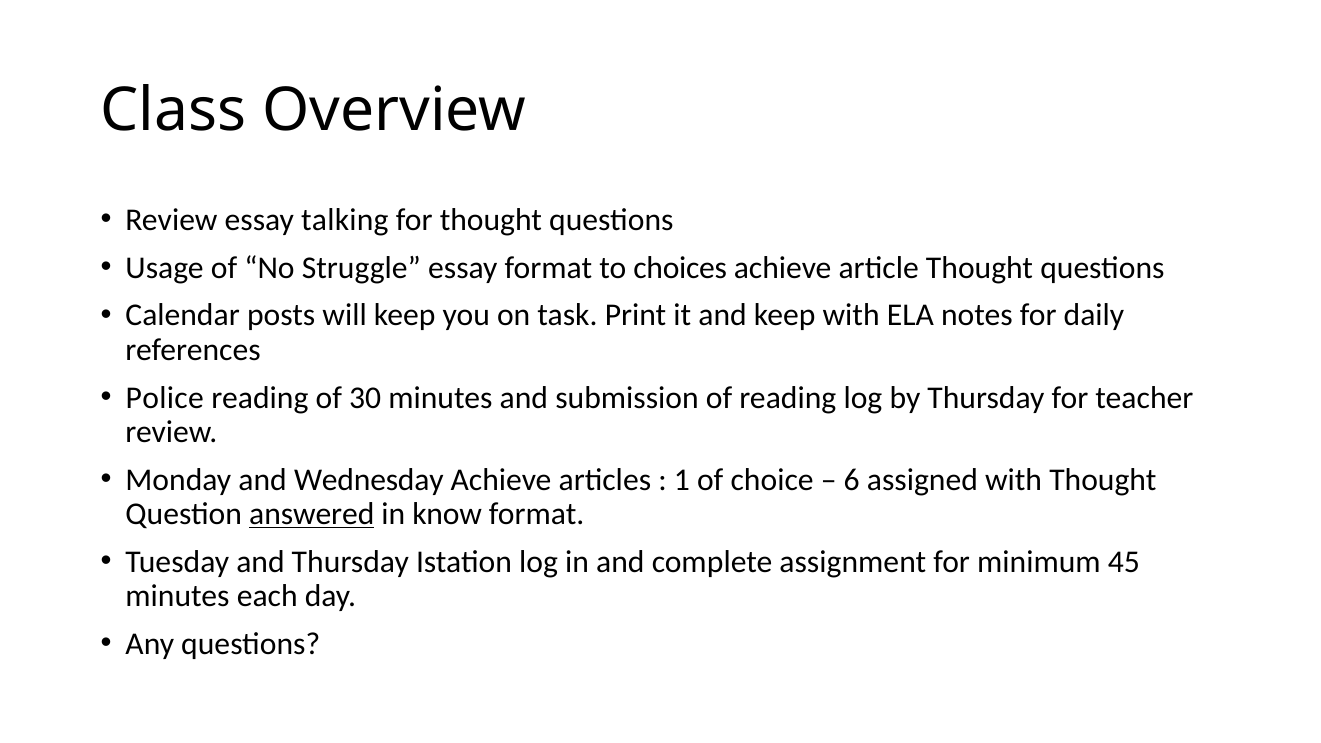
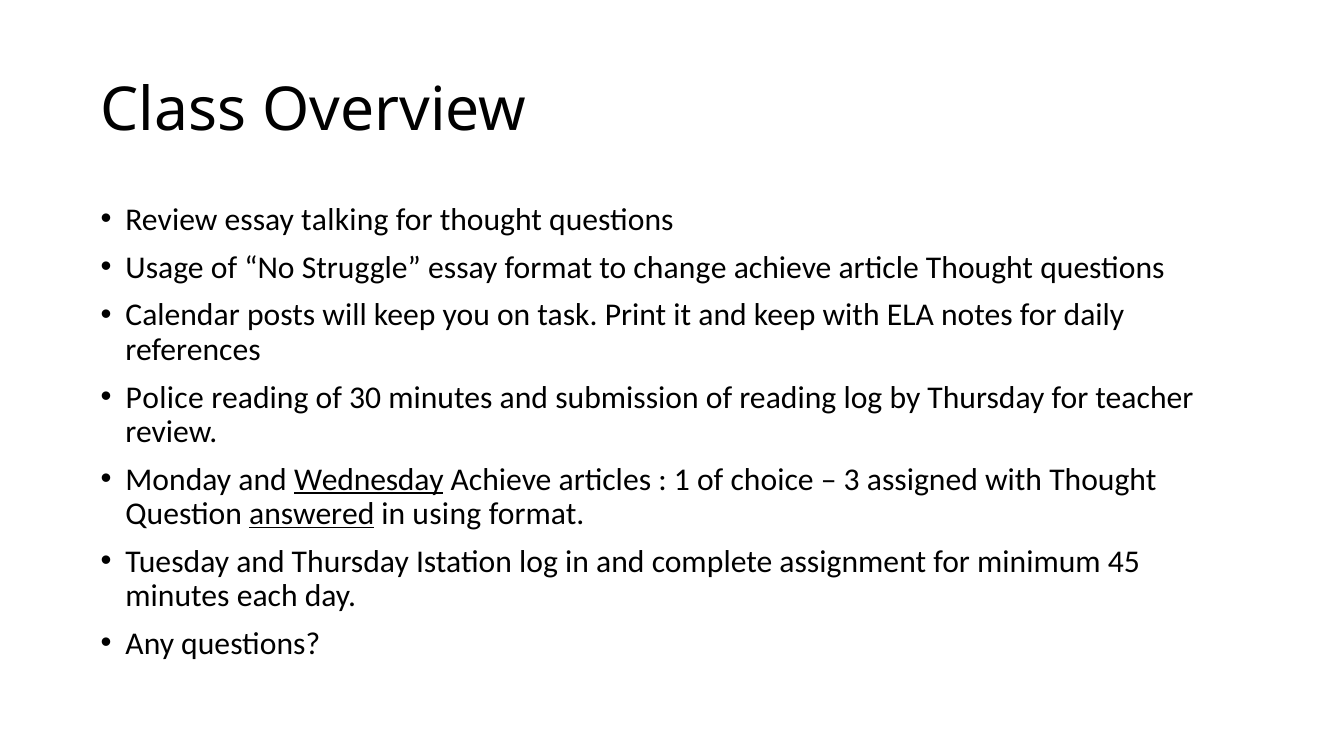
choices: choices -> change
Wednesday underline: none -> present
6: 6 -> 3
know: know -> using
